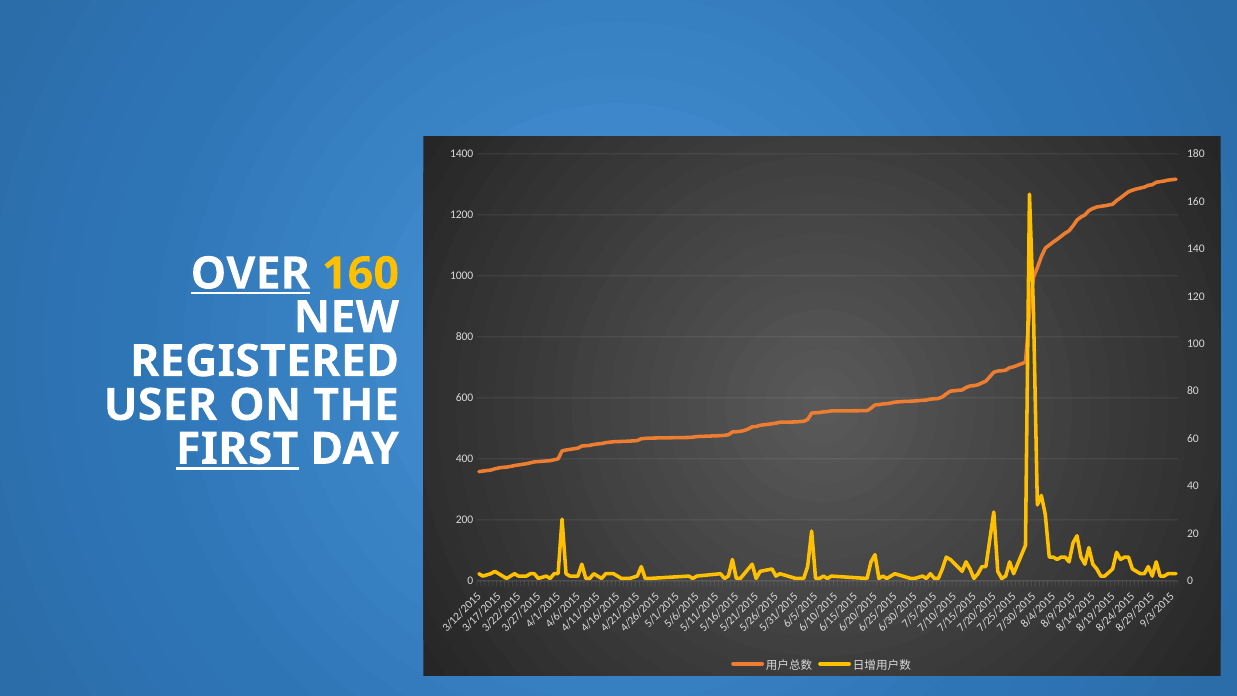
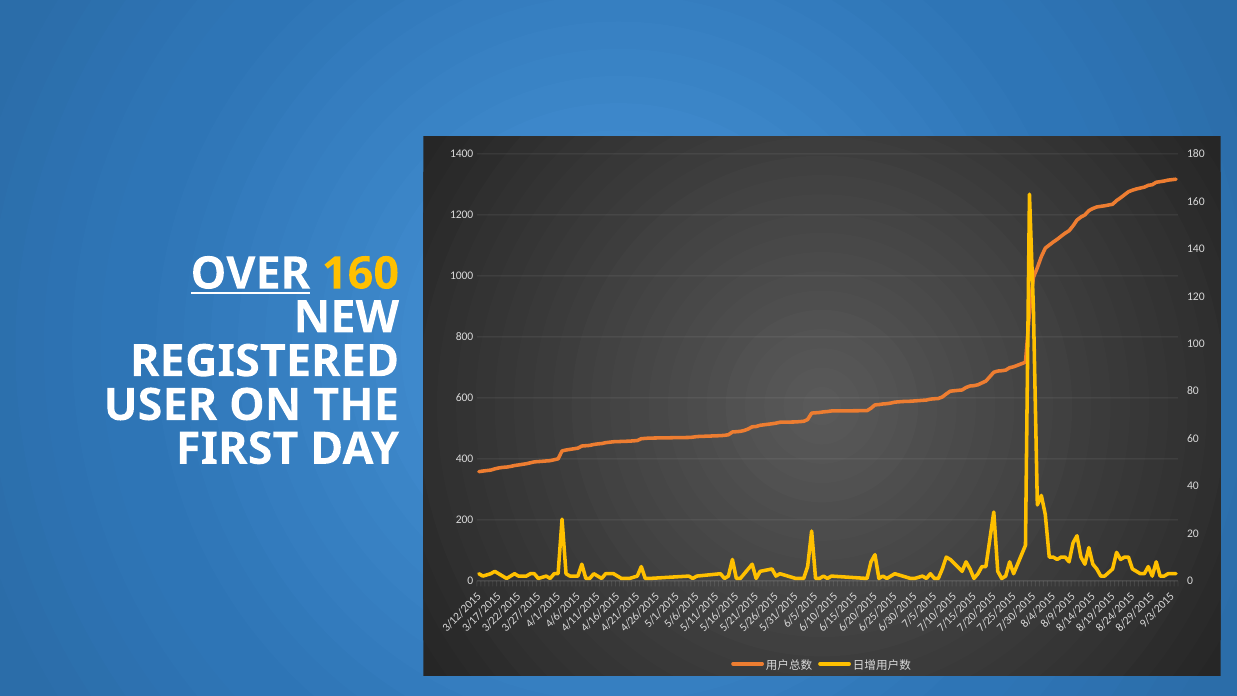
FIRST underline: present -> none
